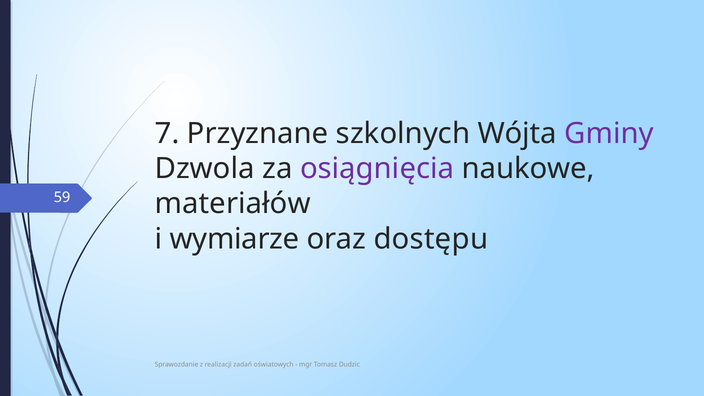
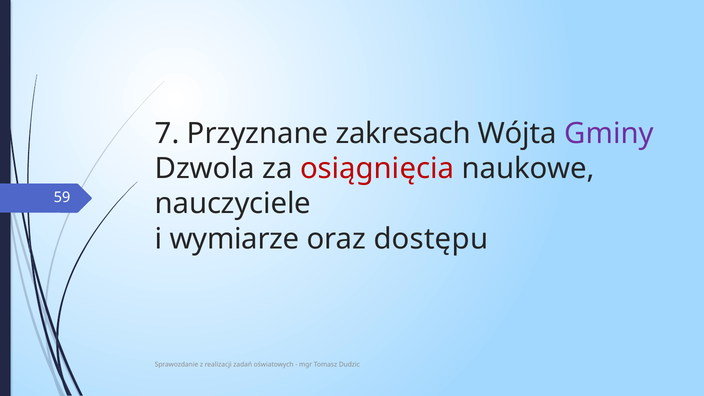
szkolnych: szkolnych -> zakresach
osiągnięcia colour: purple -> red
materiałów: materiałów -> nauczyciele
